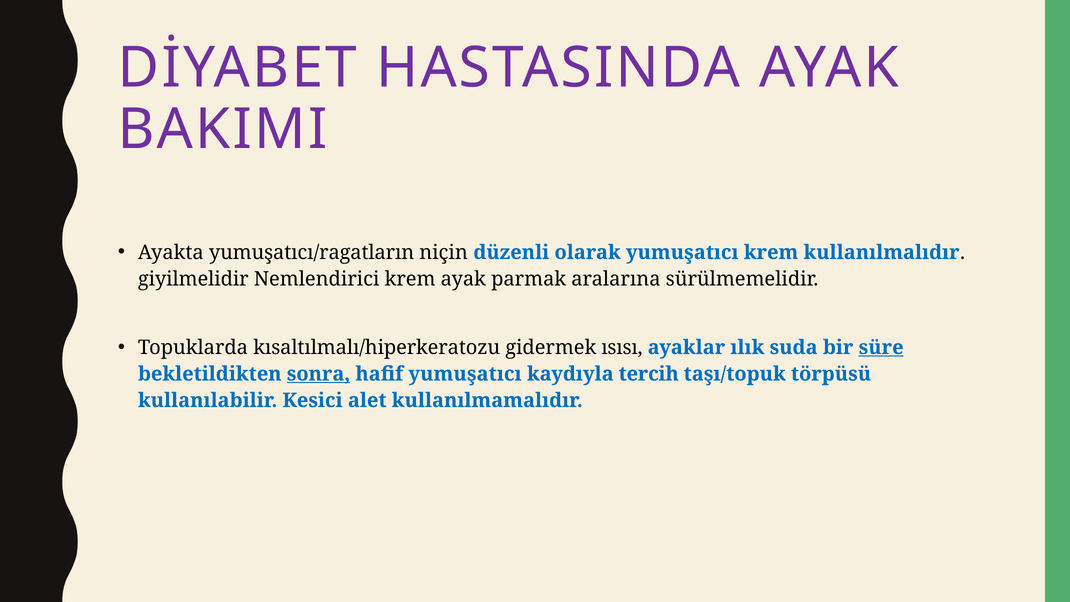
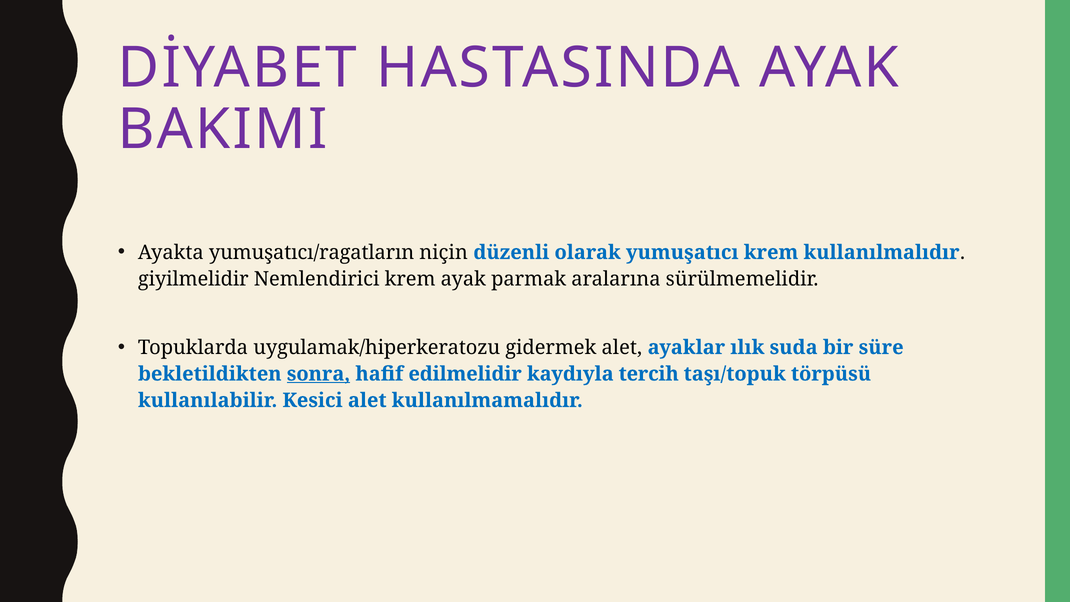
kısaltılmalı/hiperkeratozu: kısaltılmalı/hiperkeratozu -> uygulamak/hiperkeratozu
gidermek ısısı: ısısı -> alet
süre underline: present -> none
hafif yumuşatıcı: yumuşatıcı -> edilmelidir
